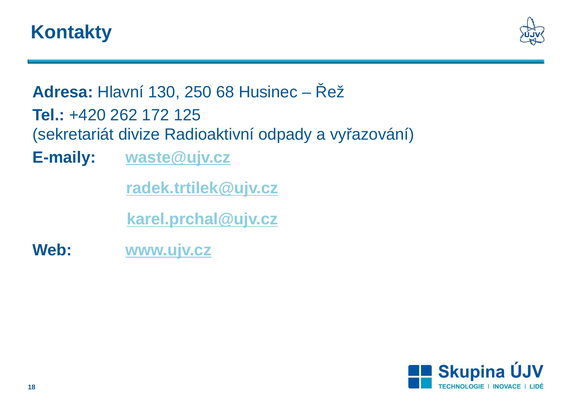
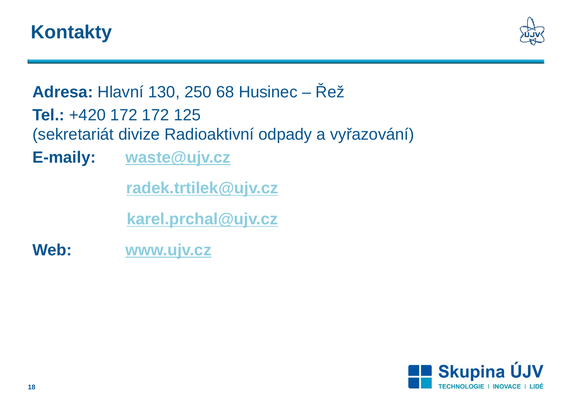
+420 262: 262 -> 172
